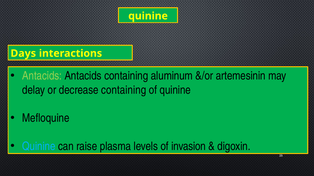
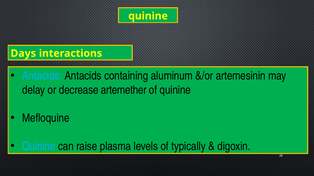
Antacids at (42, 76) colour: light green -> light blue
decrease containing: containing -> artemether
invasion: invasion -> typically
